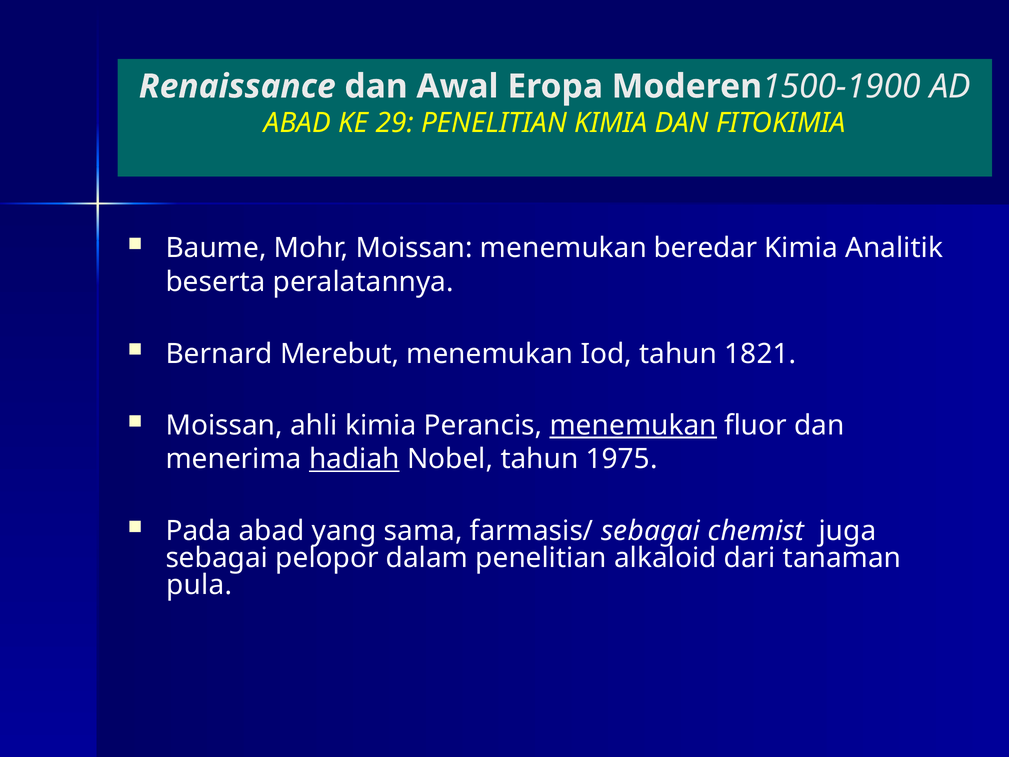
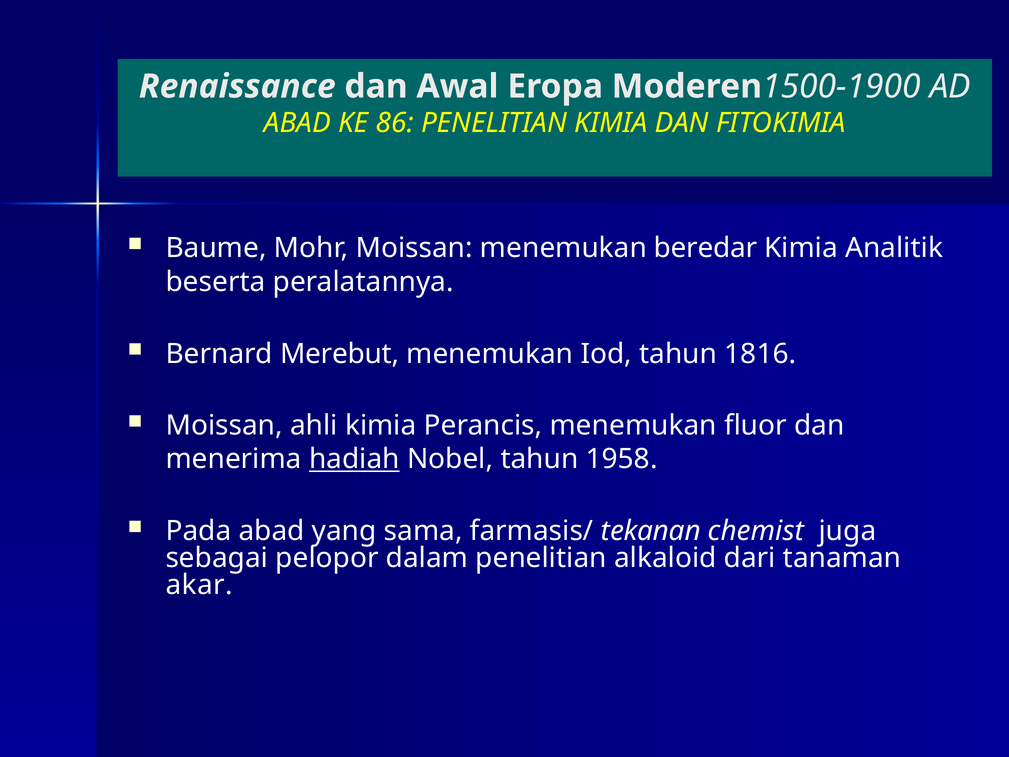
29: 29 -> 86
1821: 1821 -> 1816
menemukan at (633, 425) underline: present -> none
1975: 1975 -> 1958
farmasis/ sebagai: sebagai -> tekanan
pula: pula -> akar
